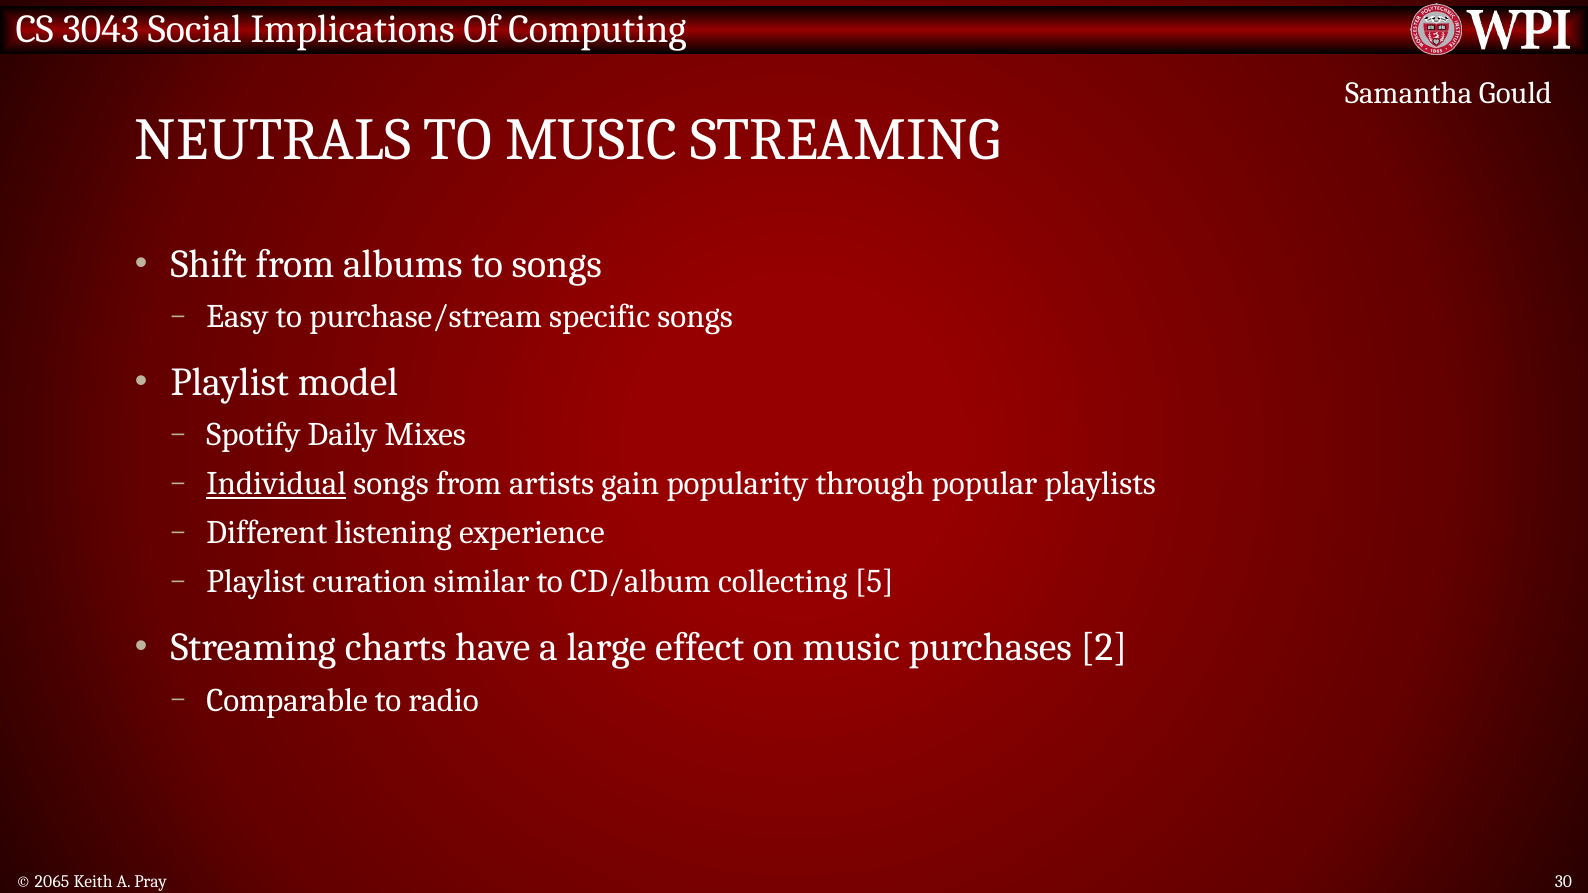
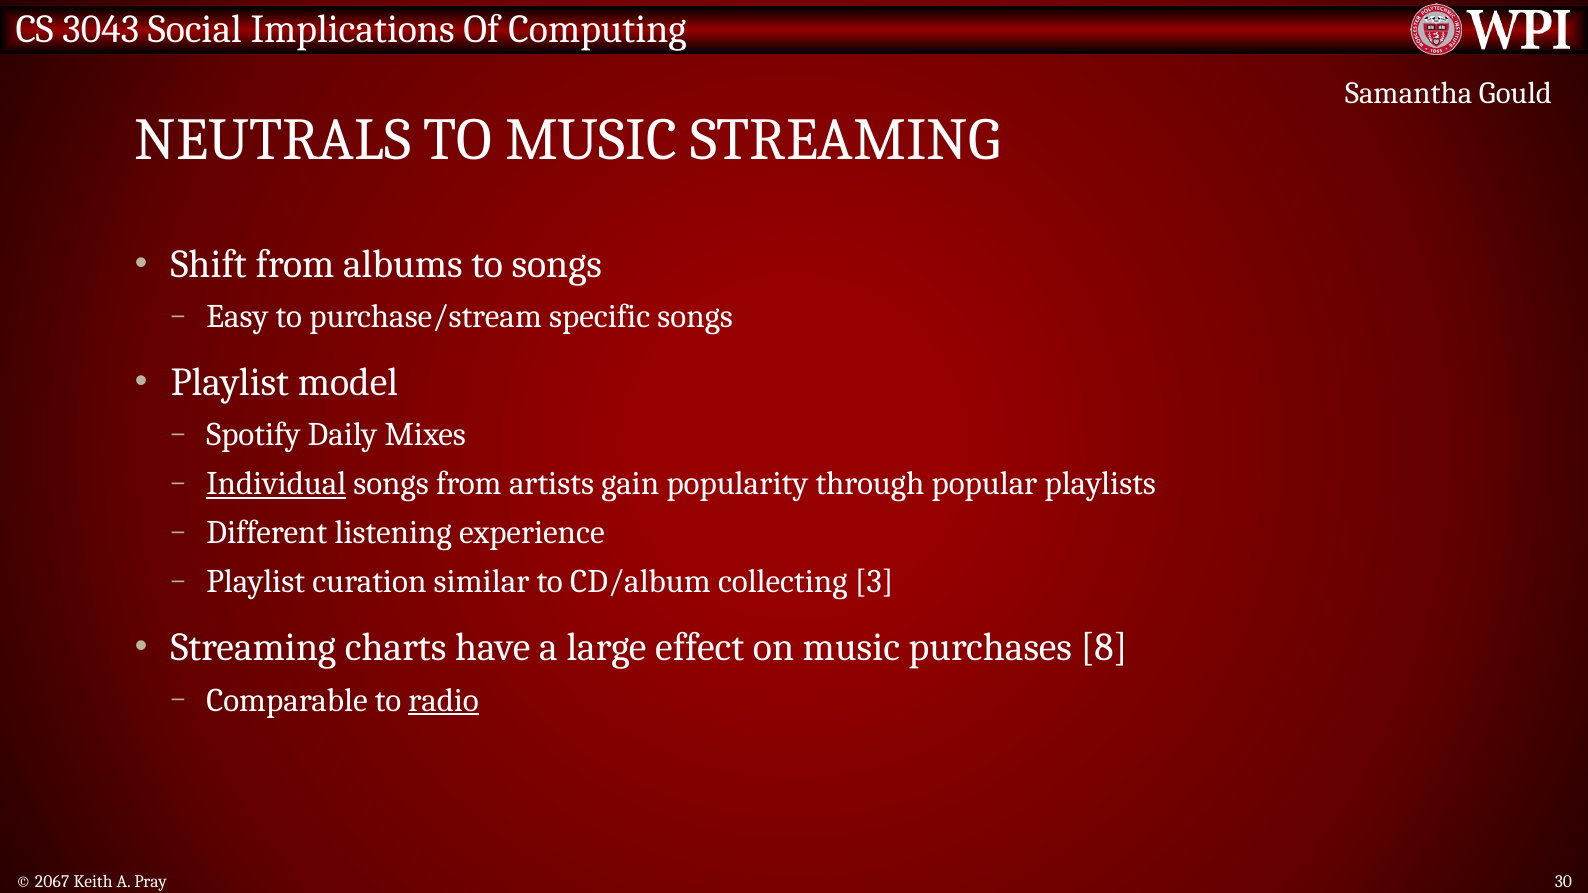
5: 5 -> 3
2: 2 -> 8
radio underline: none -> present
2065: 2065 -> 2067
